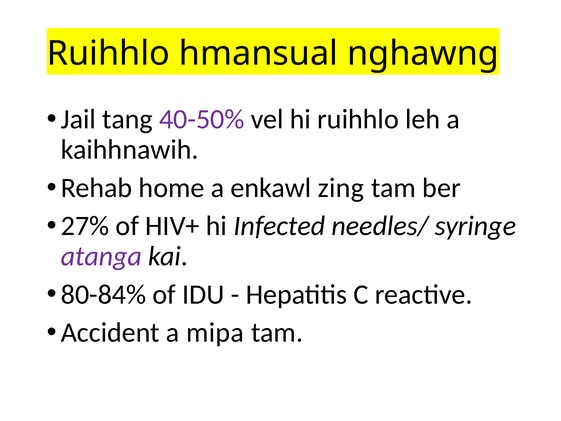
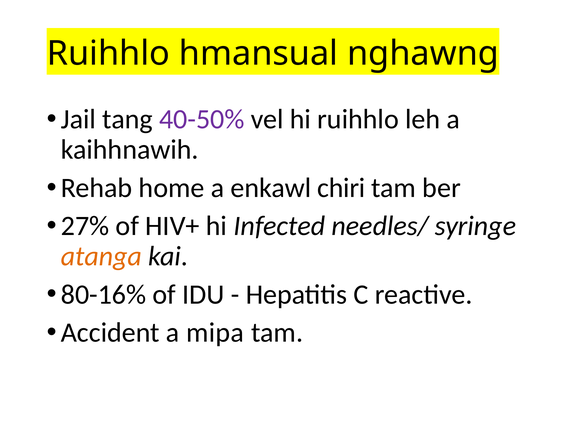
zing: zing -> chiri
atanga colour: purple -> orange
80-84%: 80-84% -> 80-16%
